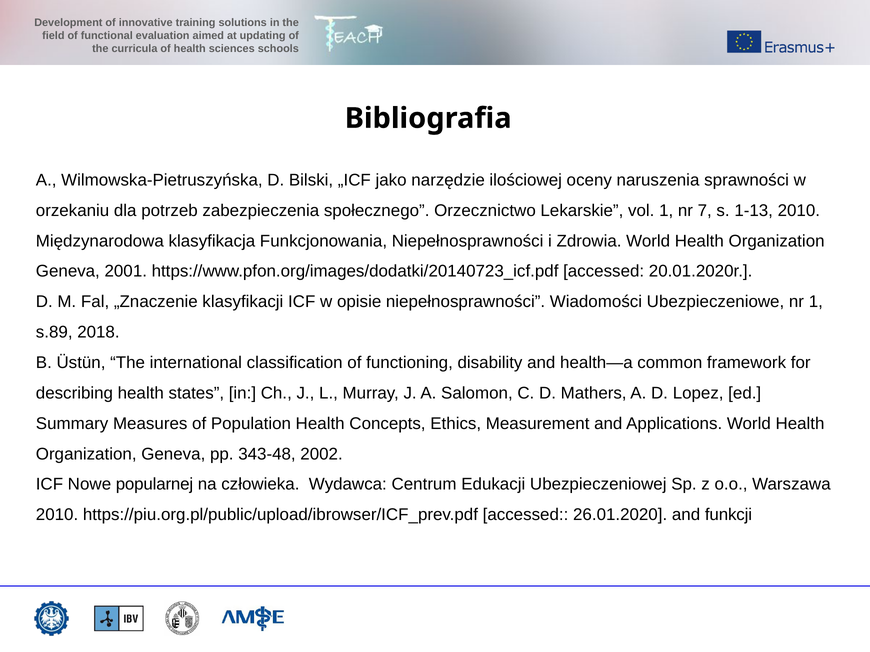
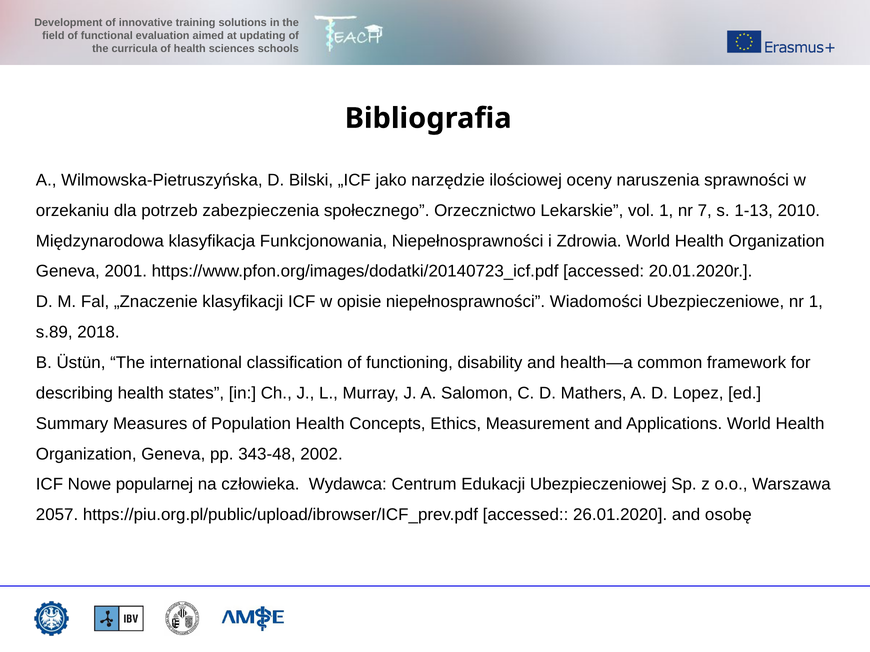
2010 at (57, 515): 2010 -> 2057
funkcji: funkcji -> osobę
